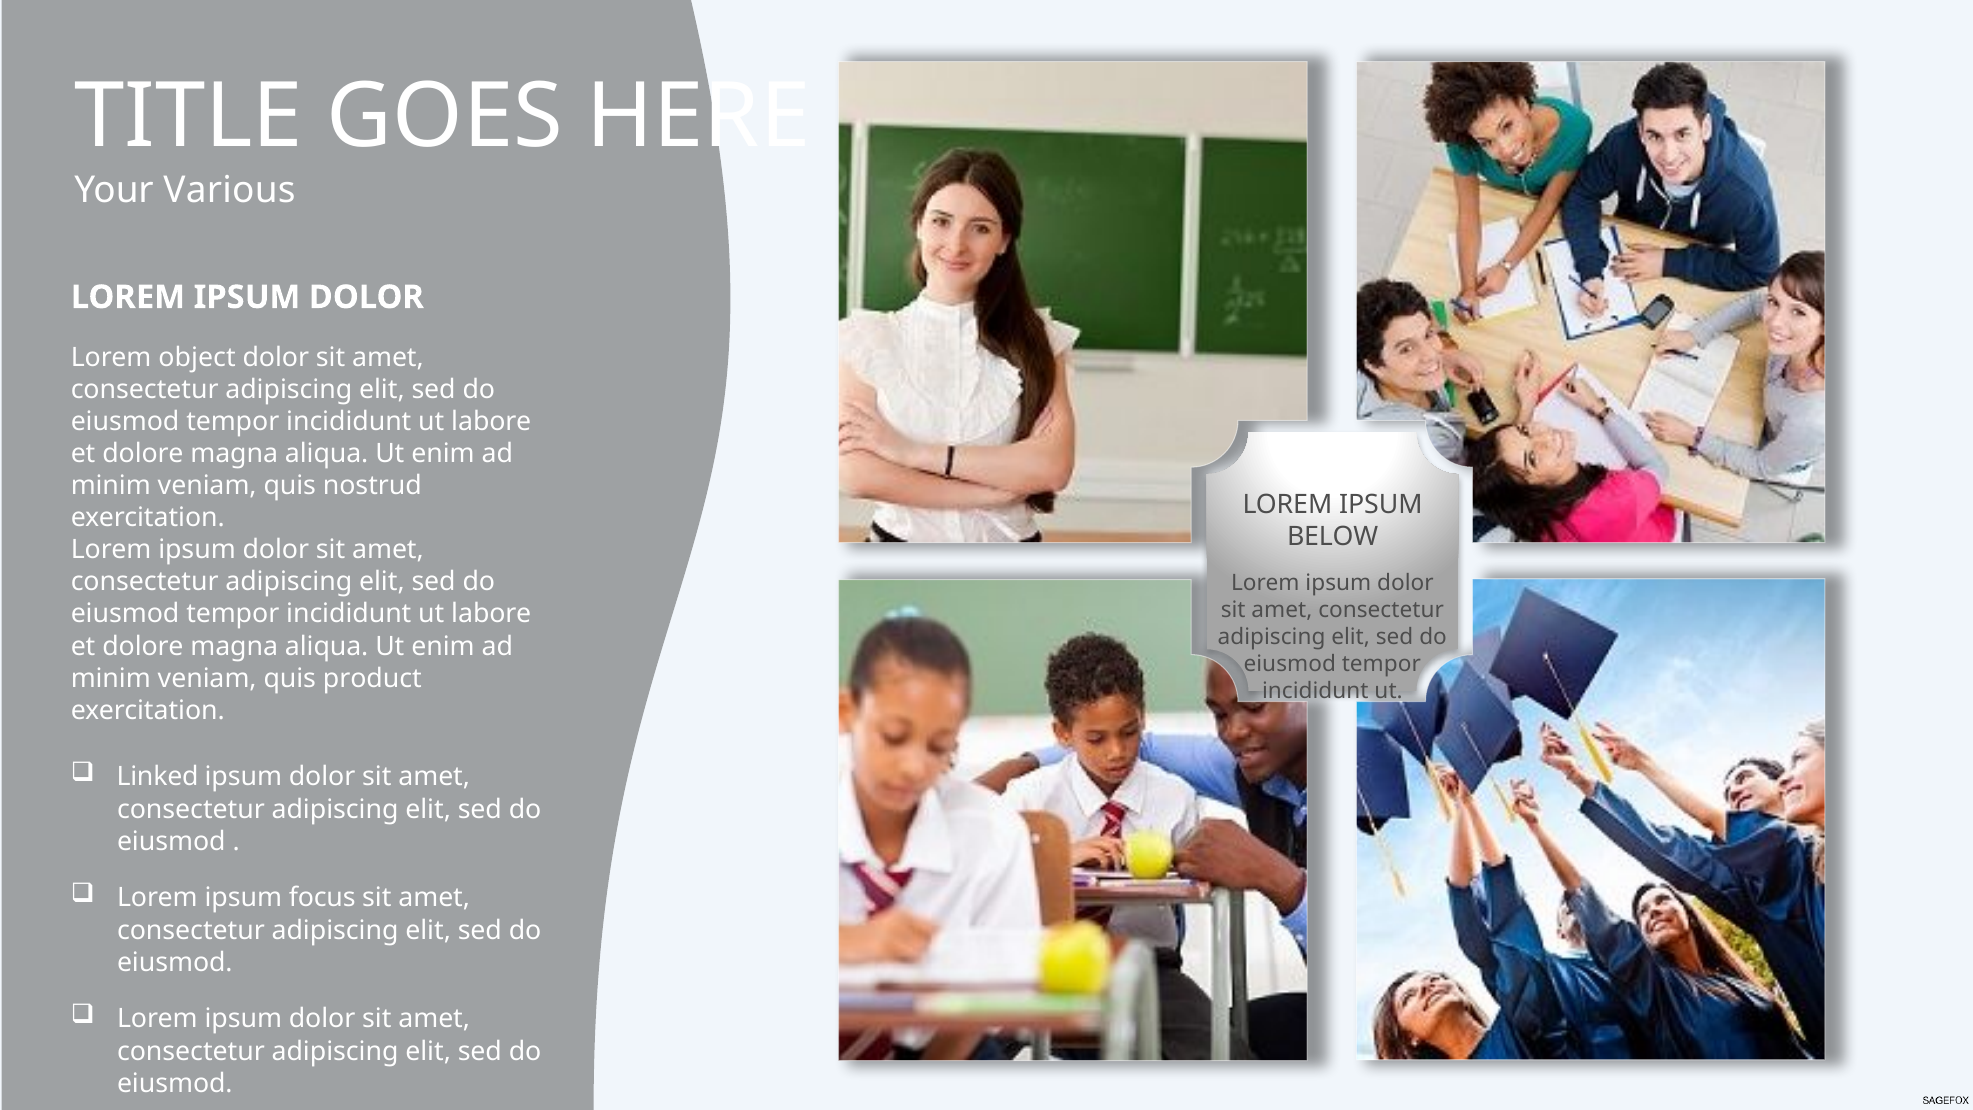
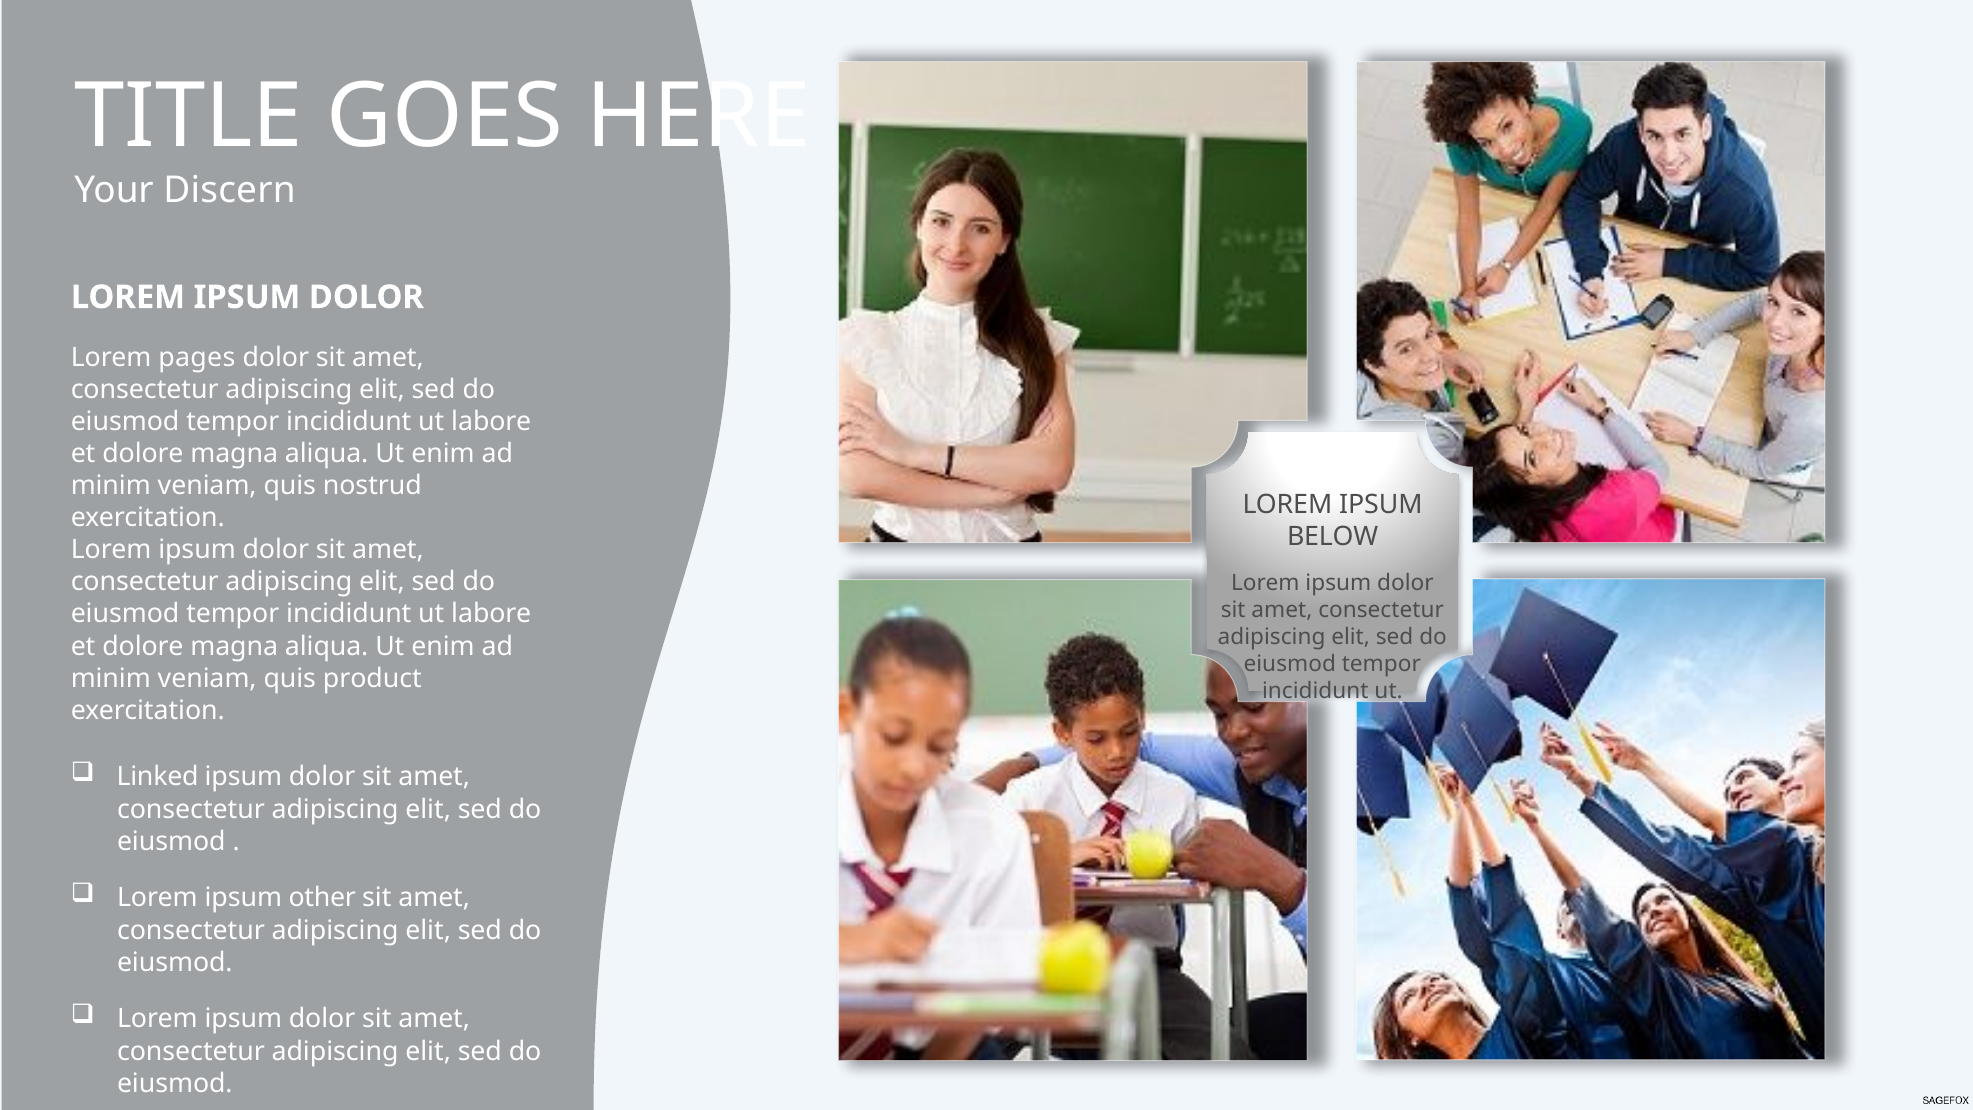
Various: Various -> Discern
object: object -> pages
focus: focus -> other
